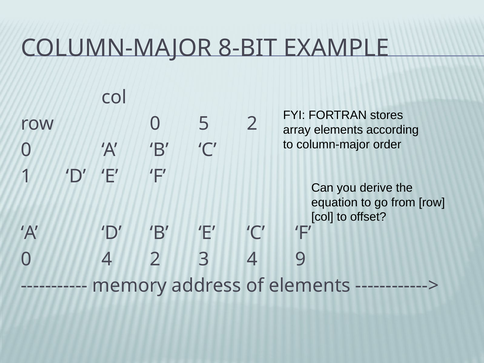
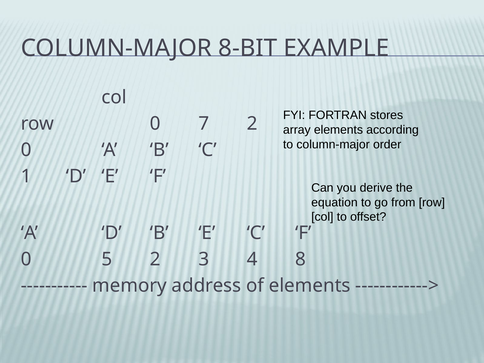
5: 5 -> 7
0 4: 4 -> 5
9: 9 -> 8
